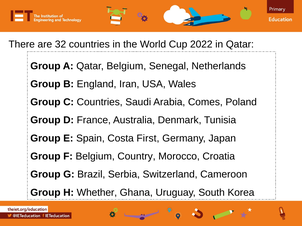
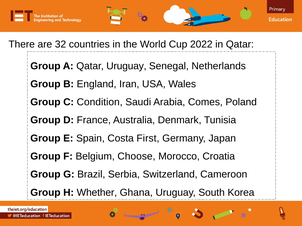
Qatar Belgium: Belgium -> Uruguay
C Countries: Countries -> Condition
Country: Country -> Choose
